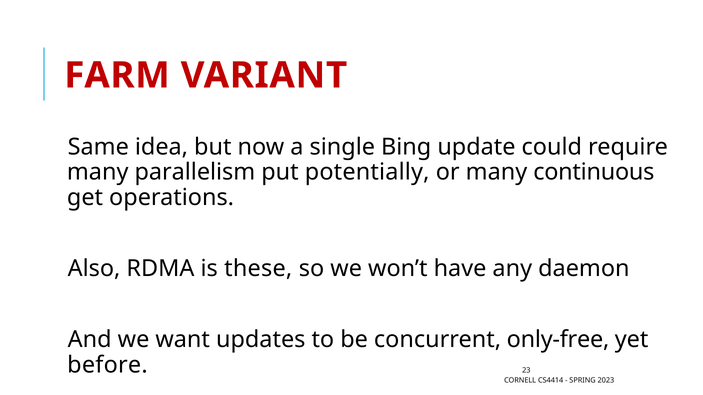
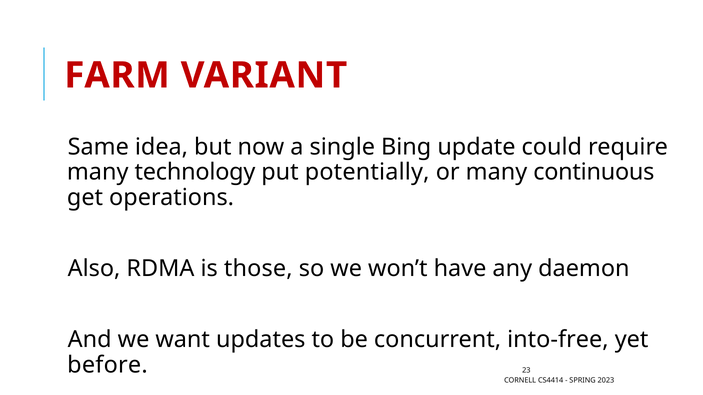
parallelism: parallelism -> technology
these: these -> those
only-free: only-free -> into-free
